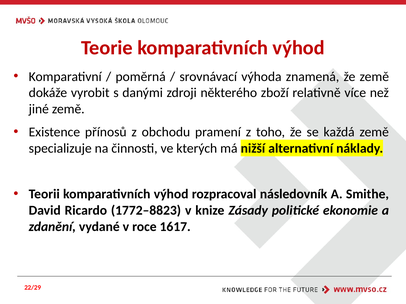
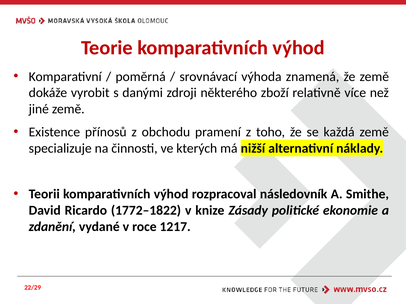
1772–8823: 1772–8823 -> 1772–1822
1617: 1617 -> 1217
